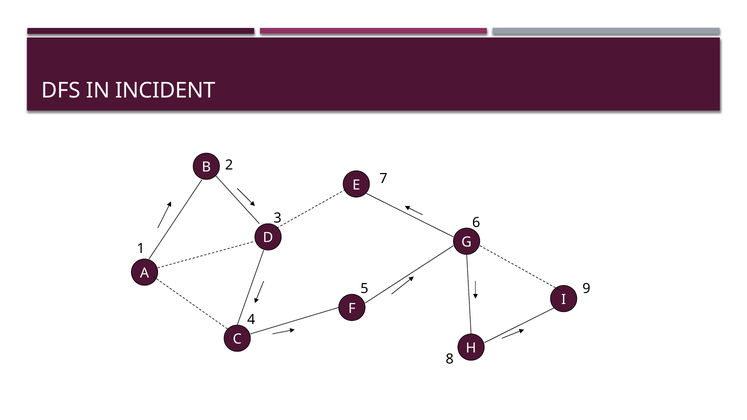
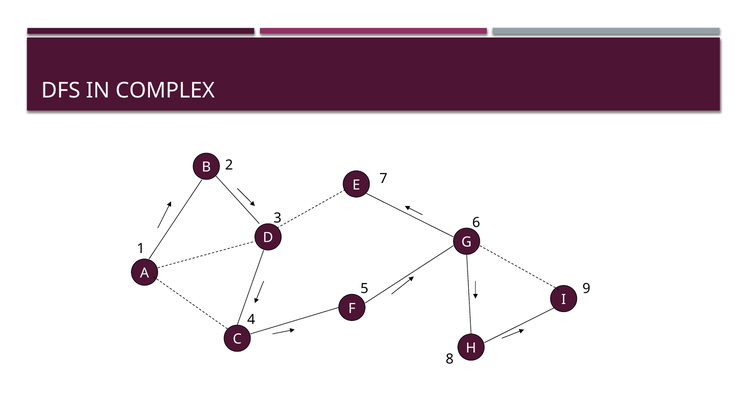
INCIDENT: INCIDENT -> COMPLEX
